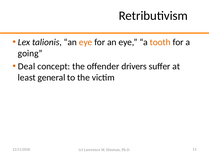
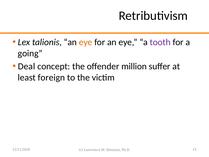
tooth colour: orange -> purple
drivers: drivers -> million
general: general -> foreign
